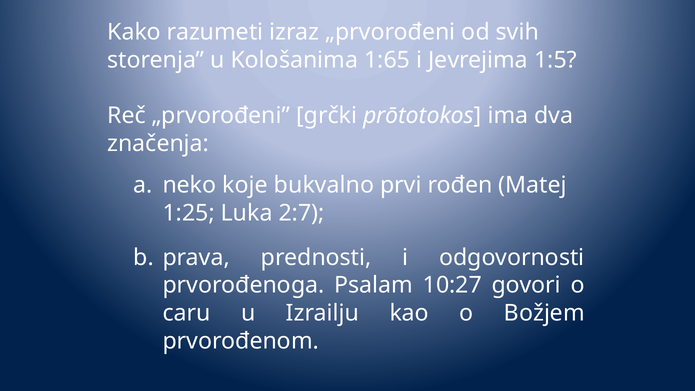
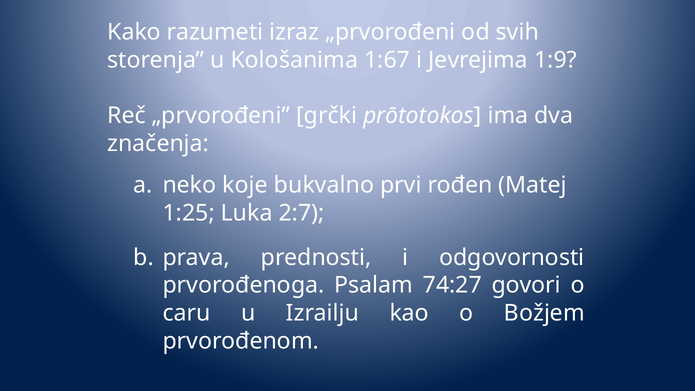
1:65: 1:65 -> 1:67
1:5: 1:5 -> 1:9
10:27: 10:27 -> 74:27
